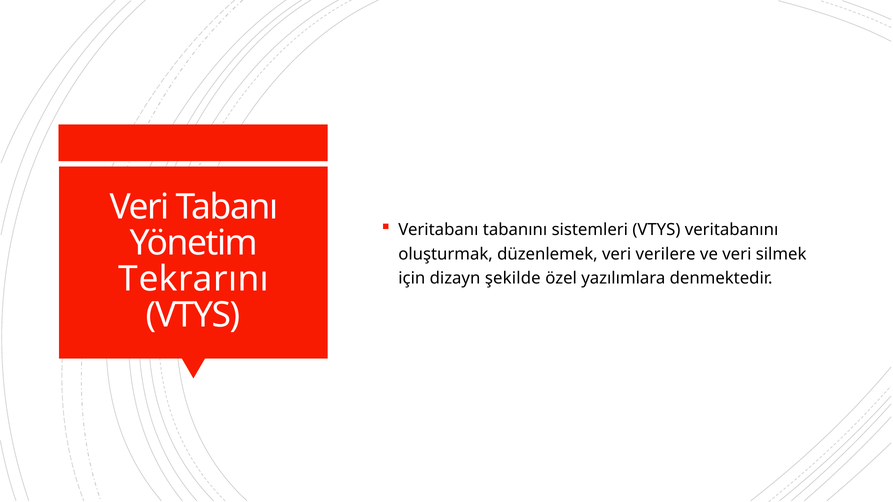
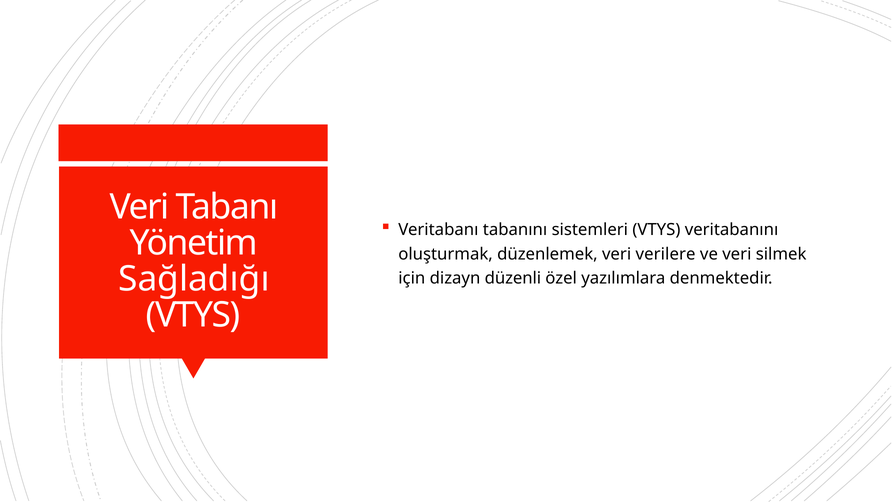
Tekrarını: Tekrarını -> Sağladığı
şekilde: şekilde -> düzenli
